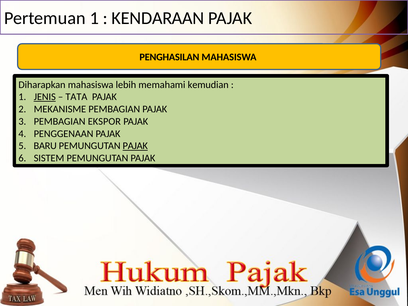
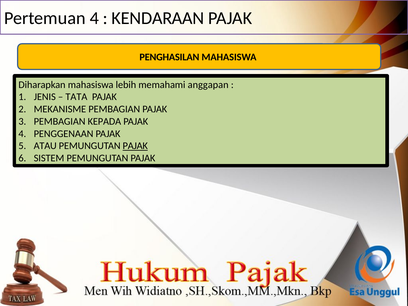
Pertemuan 1: 1 -> 4
kemudian: kemudian -> anggapan
JENIS underline: present -> none
EKSPOR: EKSPOR -> KEPADA
BARU: BARU -> ATAU
